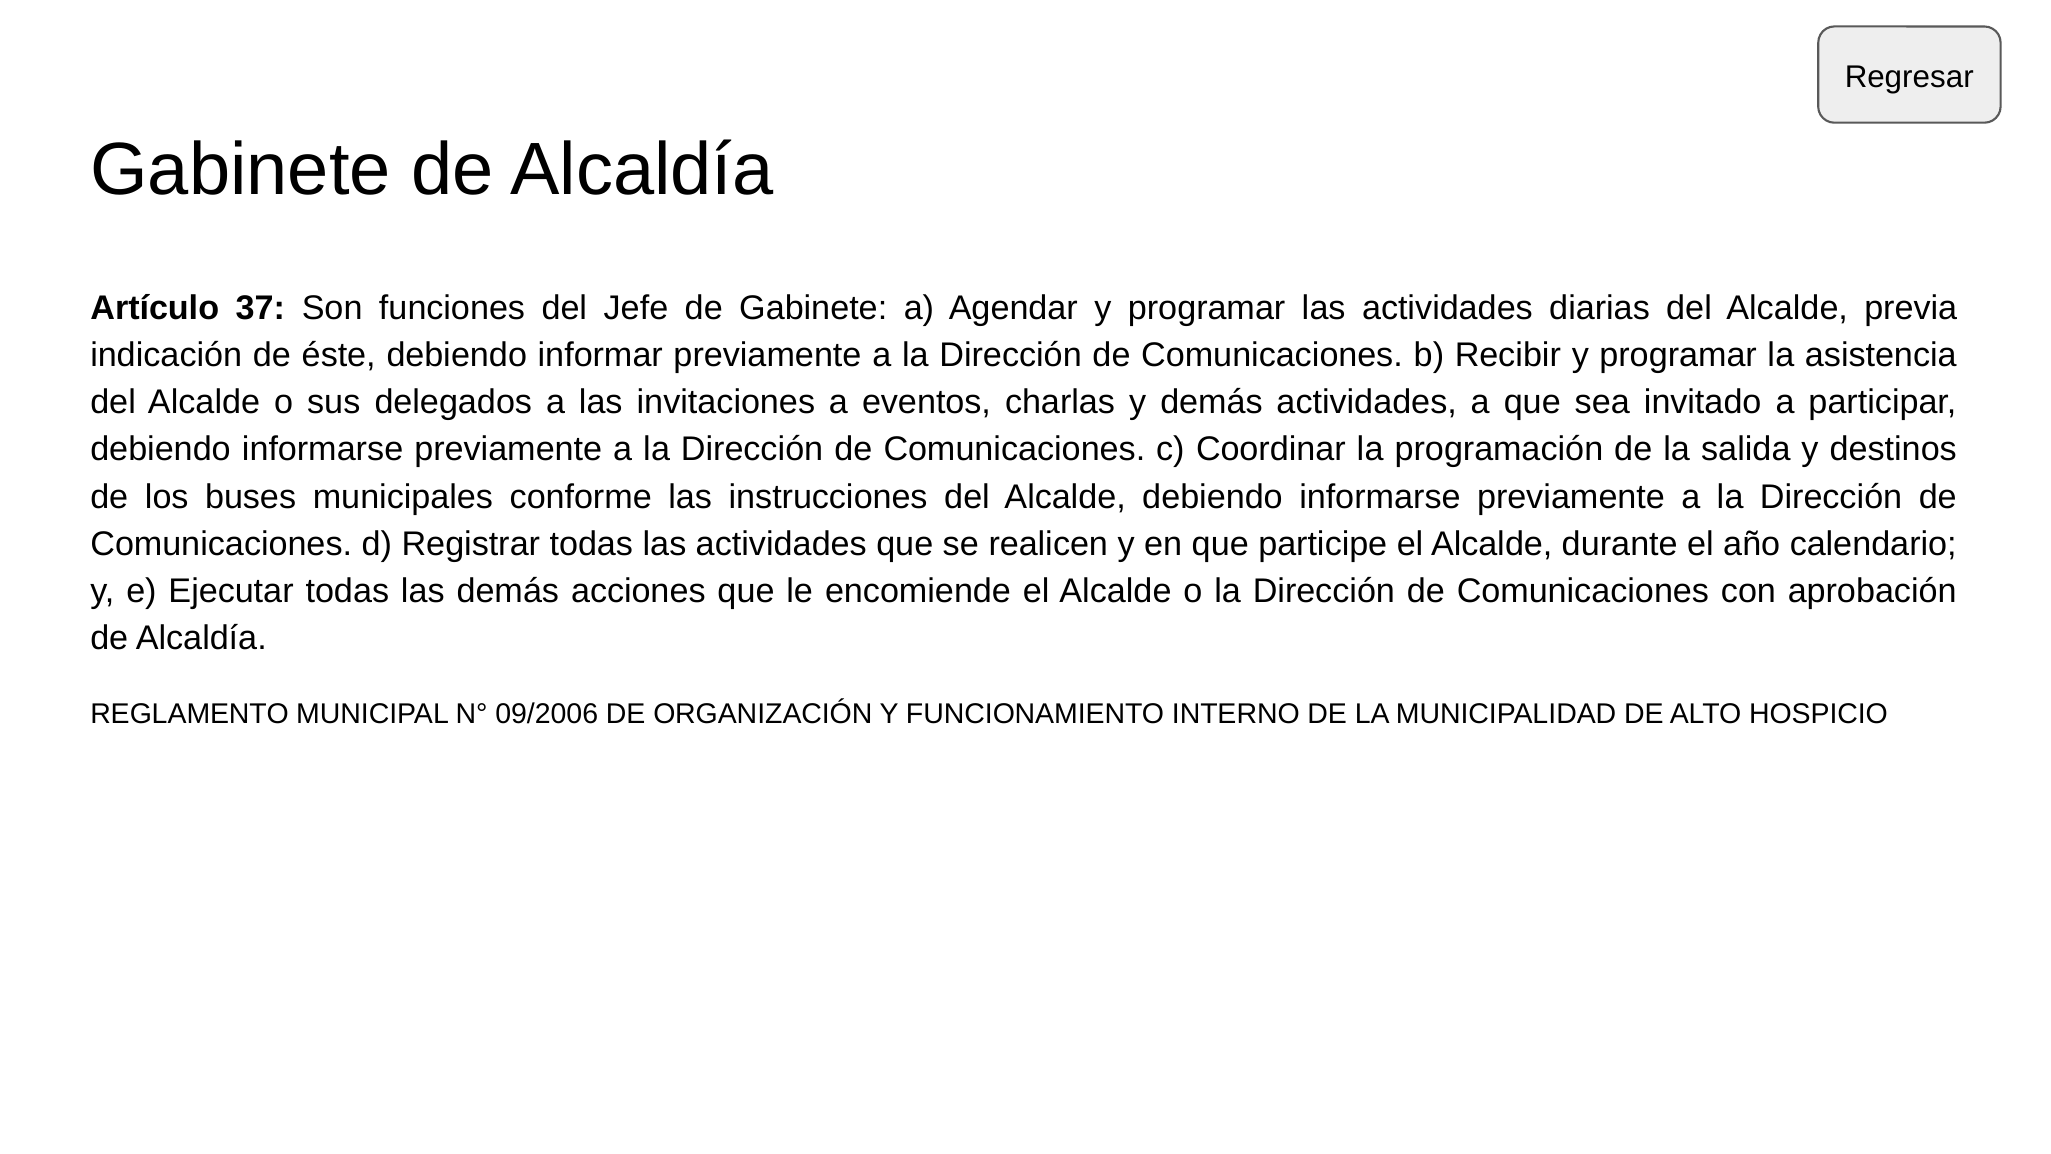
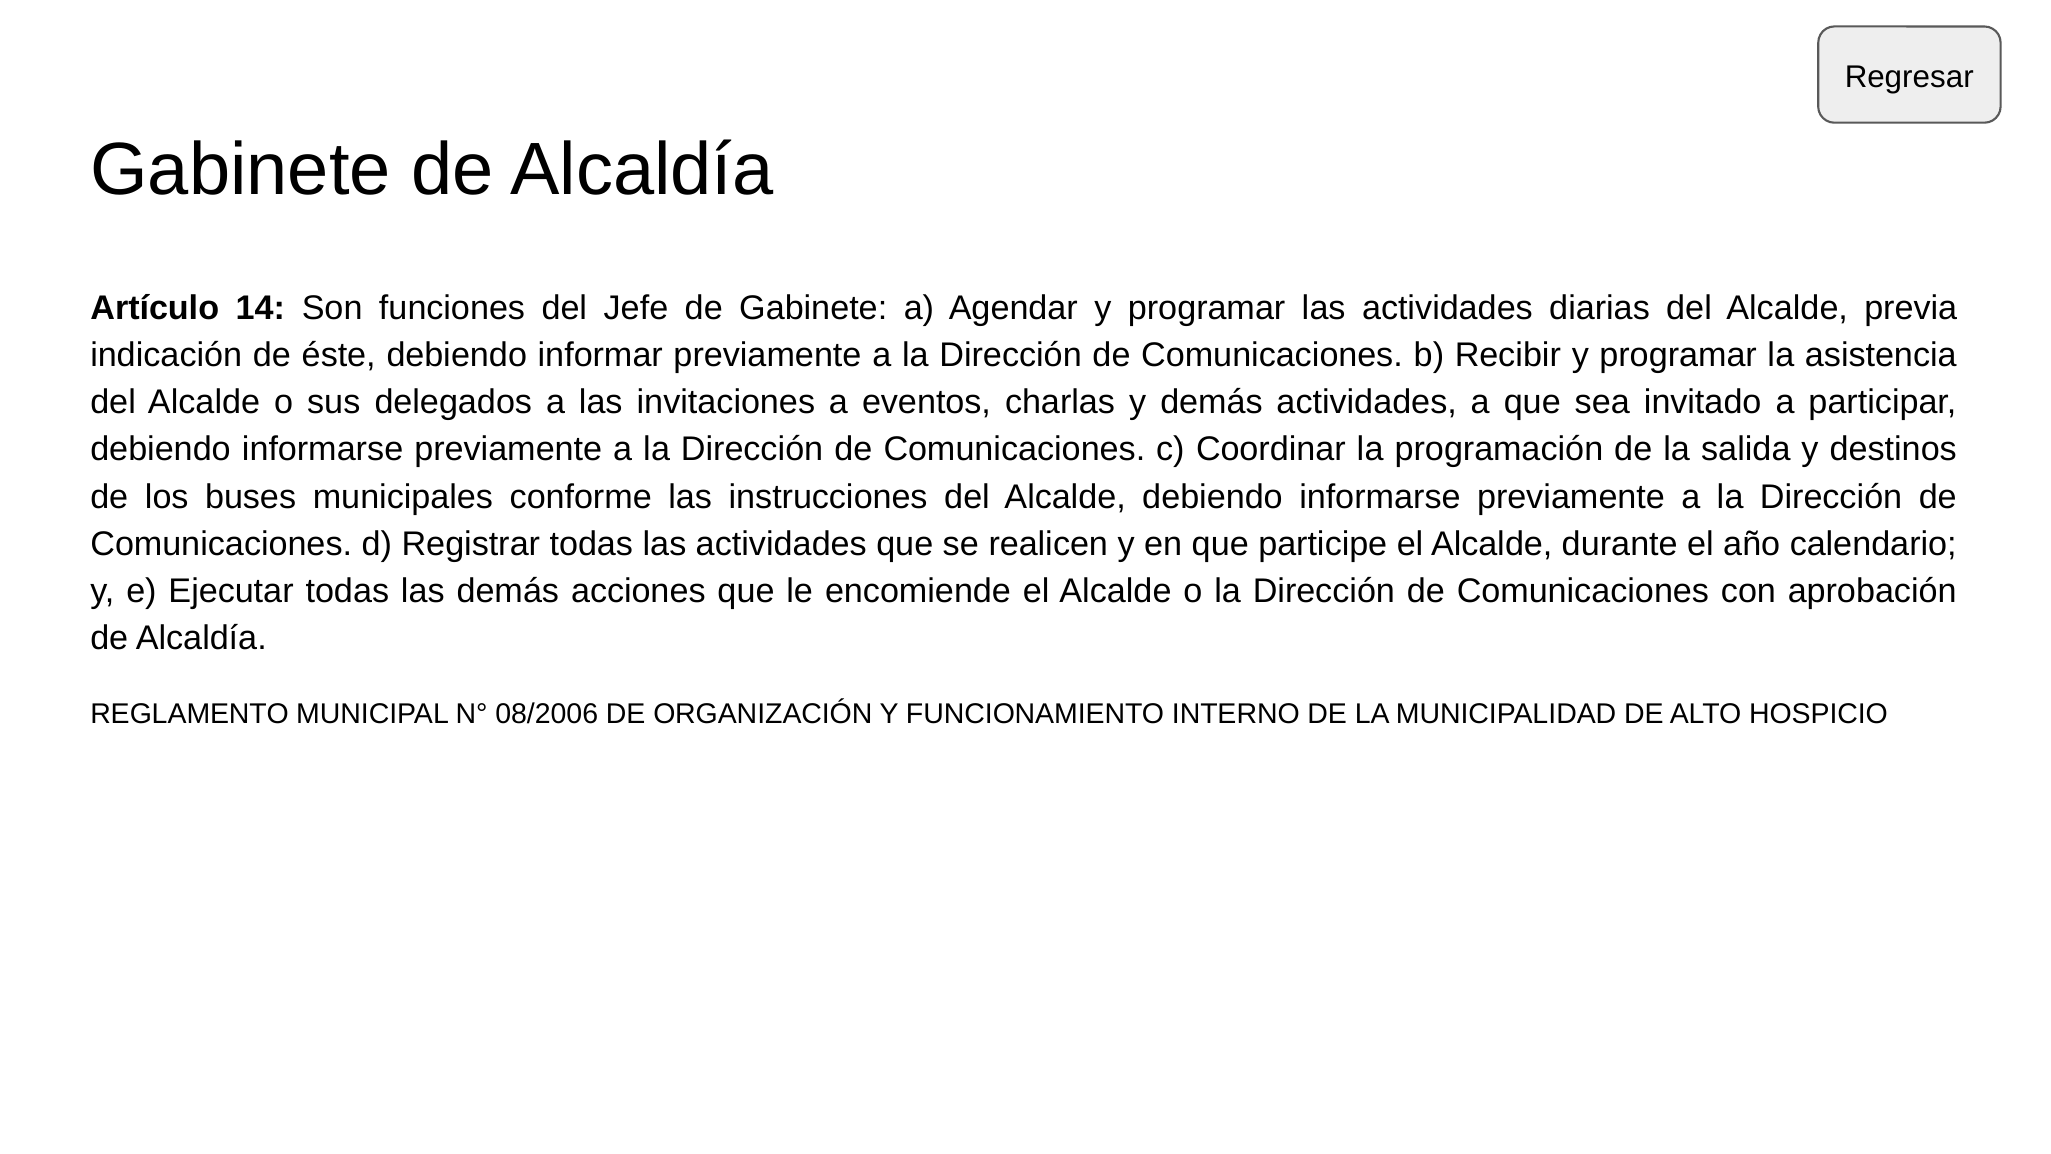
37: 37 -> 14
09/2006: 09/2006 -> 08/2006
